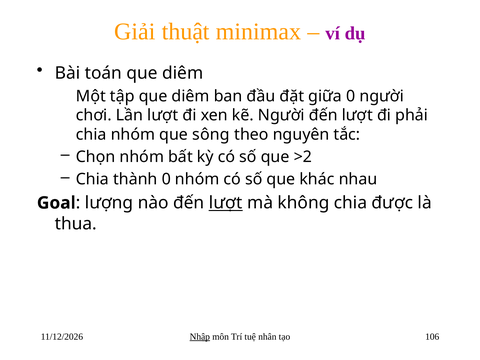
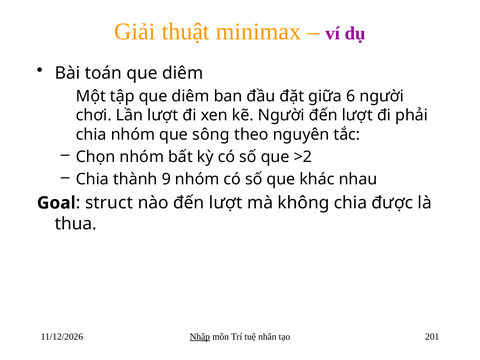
giữa 0: 0 -> 6
thành 0: 0 -> 9
lượng: lượng -> struct
lượt at (226, 203) underline: present -> none
106: 106 -> 201
